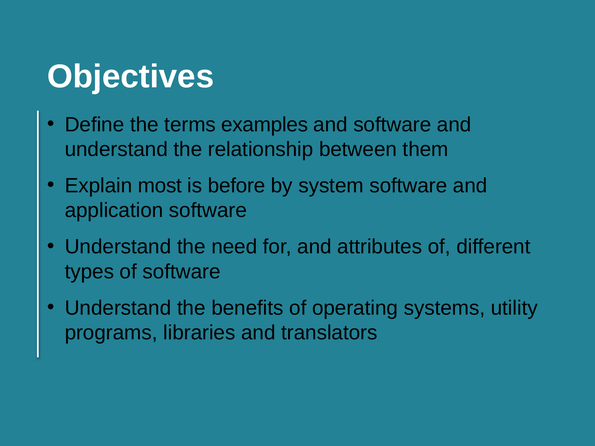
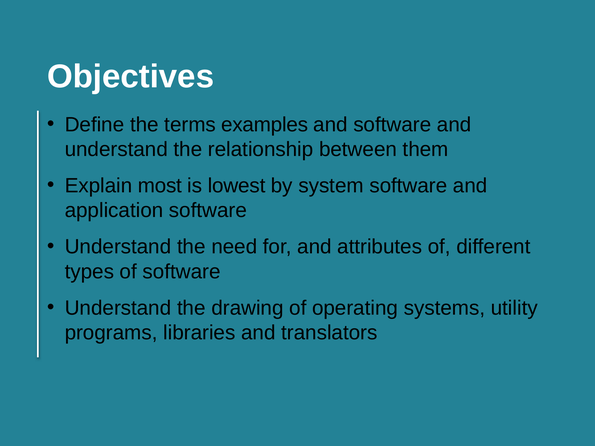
before: before -> lowest
benefits: benefits -> drawing
